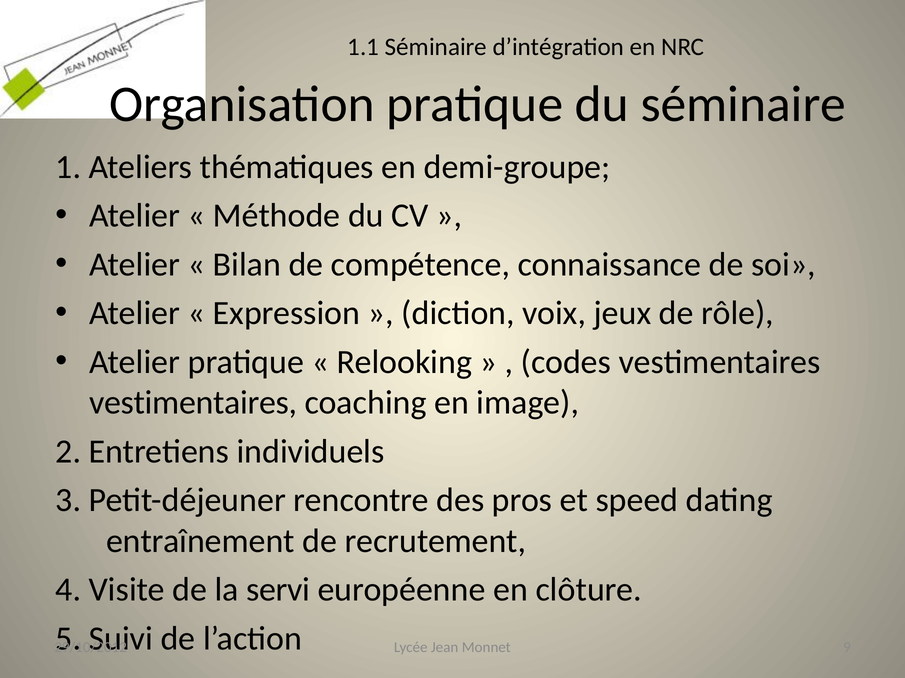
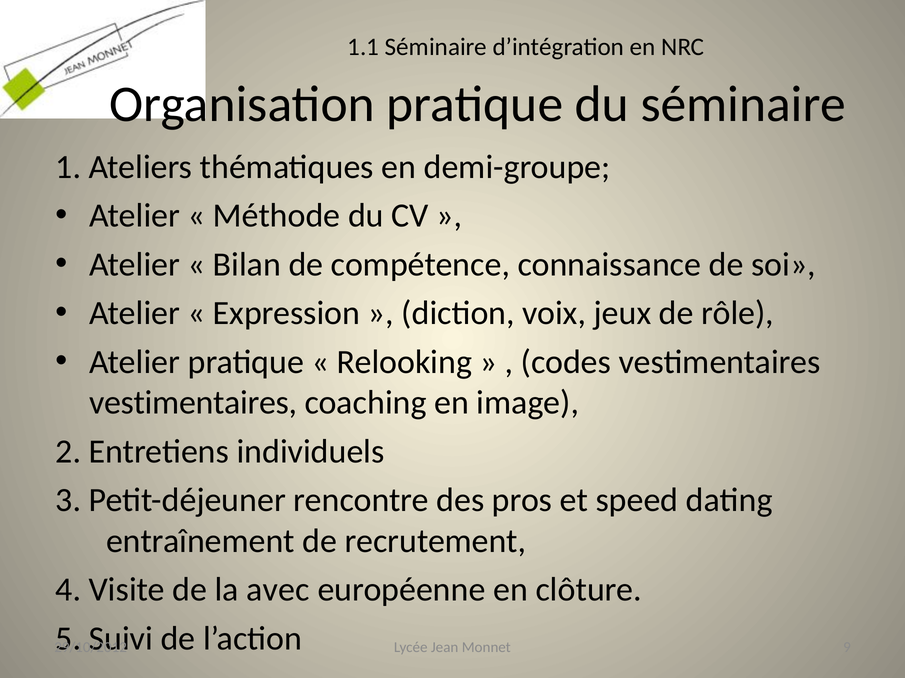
servi: servi -> avec
